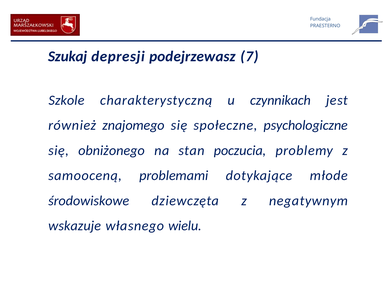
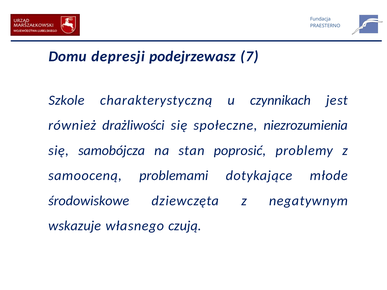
Szukaj: Szukaj -> Domu
znajomego: znajomego -> drażliwości
psychologiczne: psychologiczne -> niezrozumienia
obniżonego: obniżonego -> samobójcza
poczucia: poczucia -> poprosić
wielu: wielu -> czują
